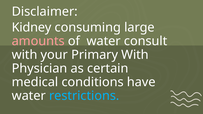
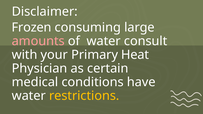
Kidney: Kidney -> Frozen
Primary With: With -> Heat
restrictions colour: light blue -> yellow
